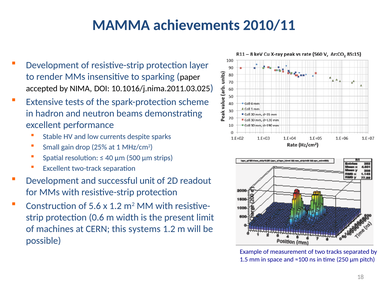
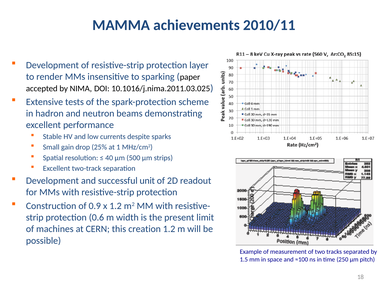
5.6: 5.6 -> 0.9
systems: systems -> creation
